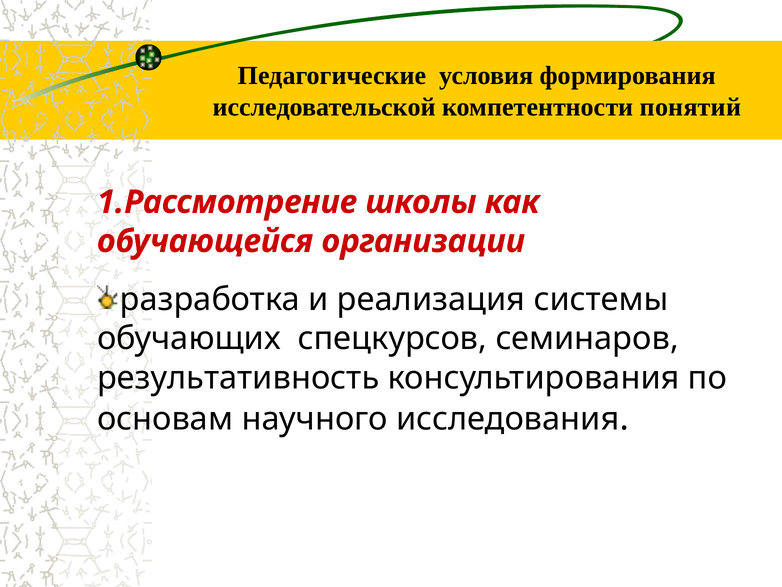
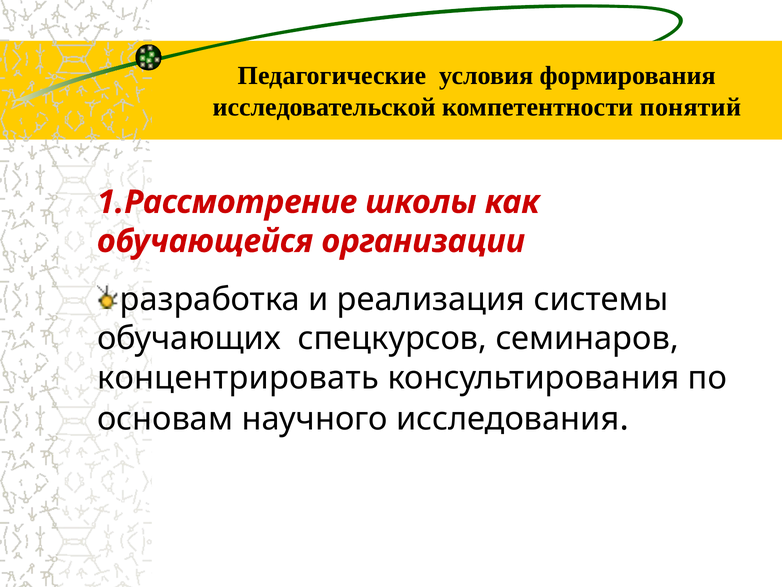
результативность: результативность -> концентрировать
